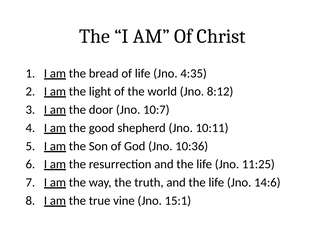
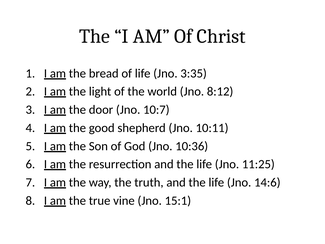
4:35: 4:35 -> 3:35
